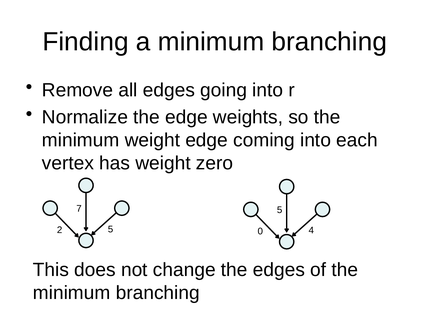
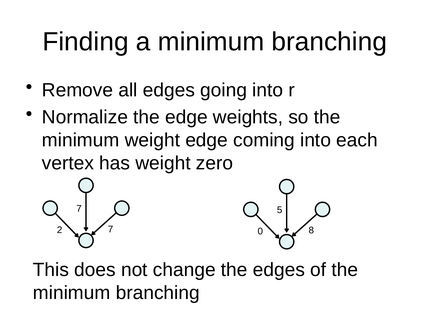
2 5: 5 -> 7
4: 4 -> 8
